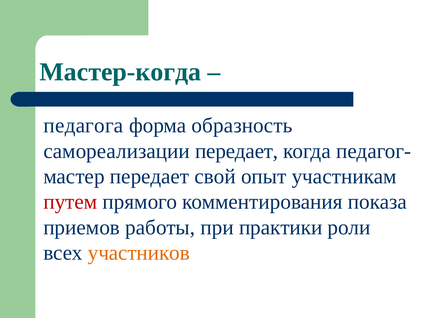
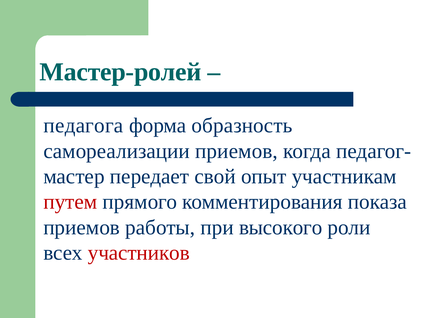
Мастер-когда: Мастер-когда -> Мастер-ролей
самореализации передает: передает -> приемов
практики: практики -> высокого
участников colour: orange -> red
